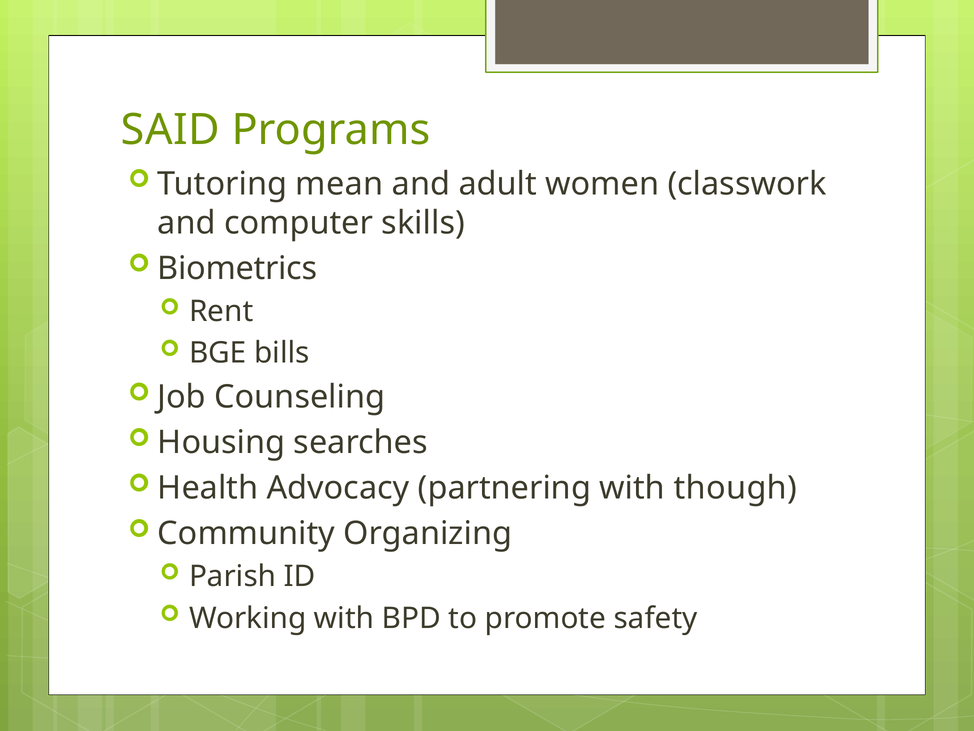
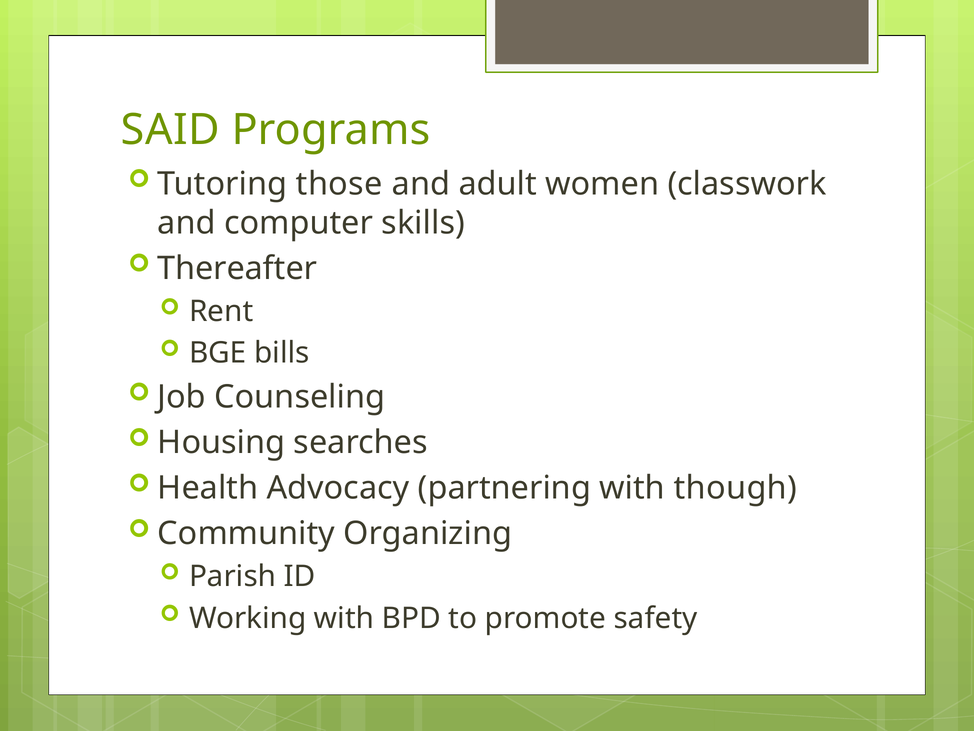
mean: mean -> those
Biometrics: Biometrics -> Thereafter
